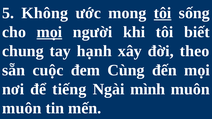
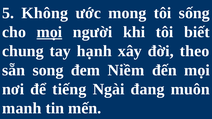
tôi at (163, 13) underline: present -> none
cuộc: cuộc -> song
Cùng: Cùng -> Niềm
mình: mình -> đang
muôn at (22, 108): muôn -> manh
